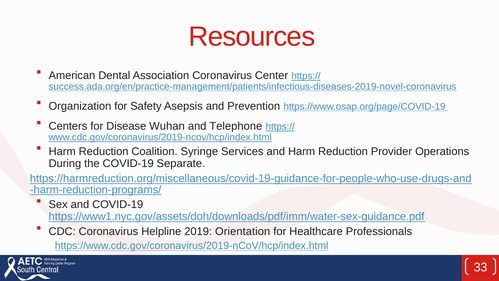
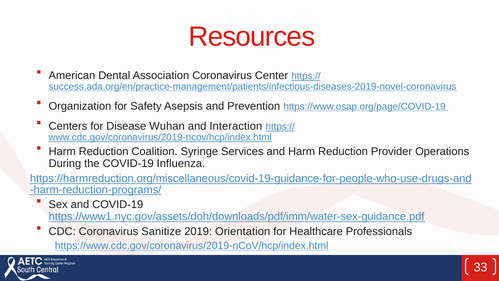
Telephone: Telephone -> Interaction
Separate: Separate -> Influenza
Helpline: Helpline -> Sanitize
